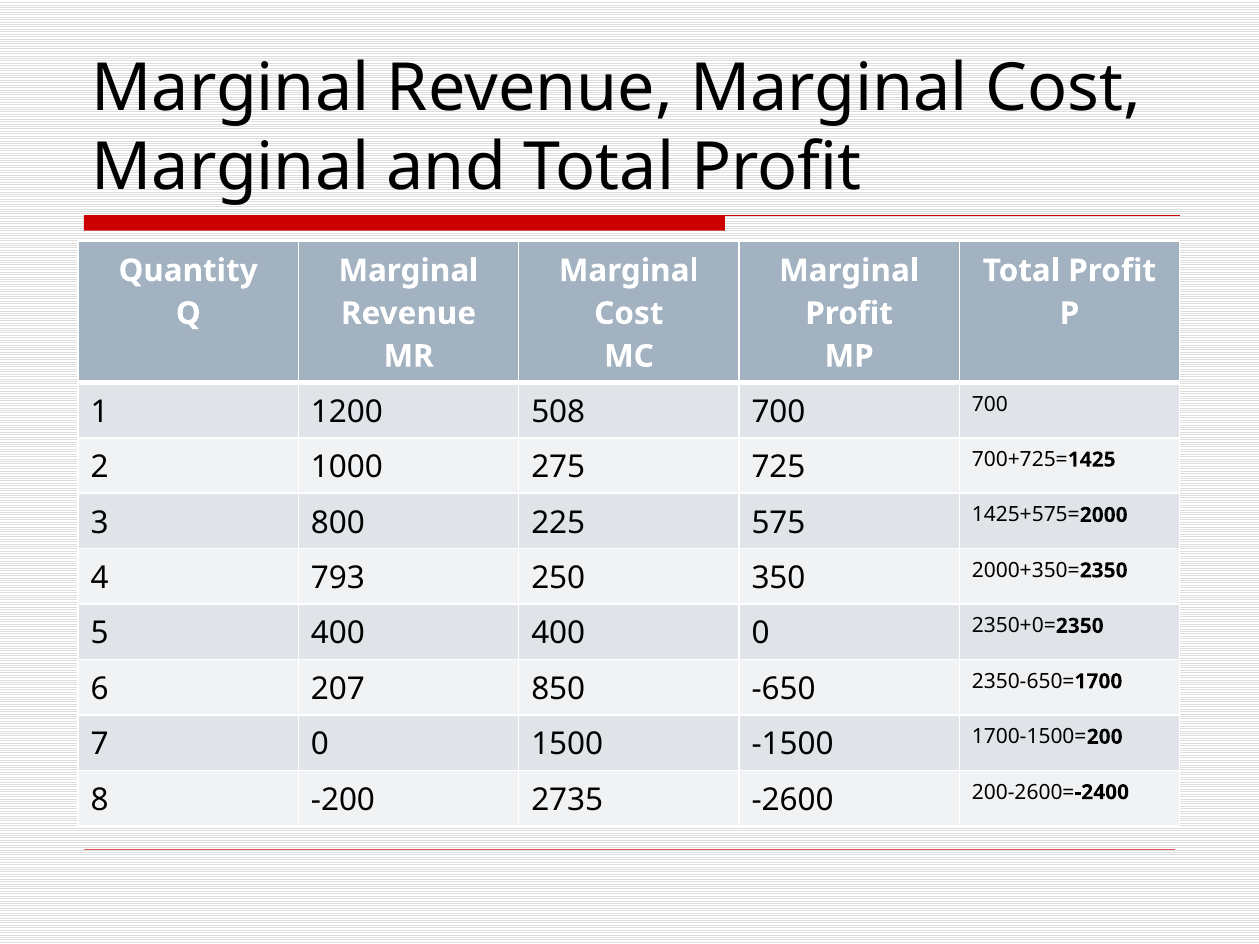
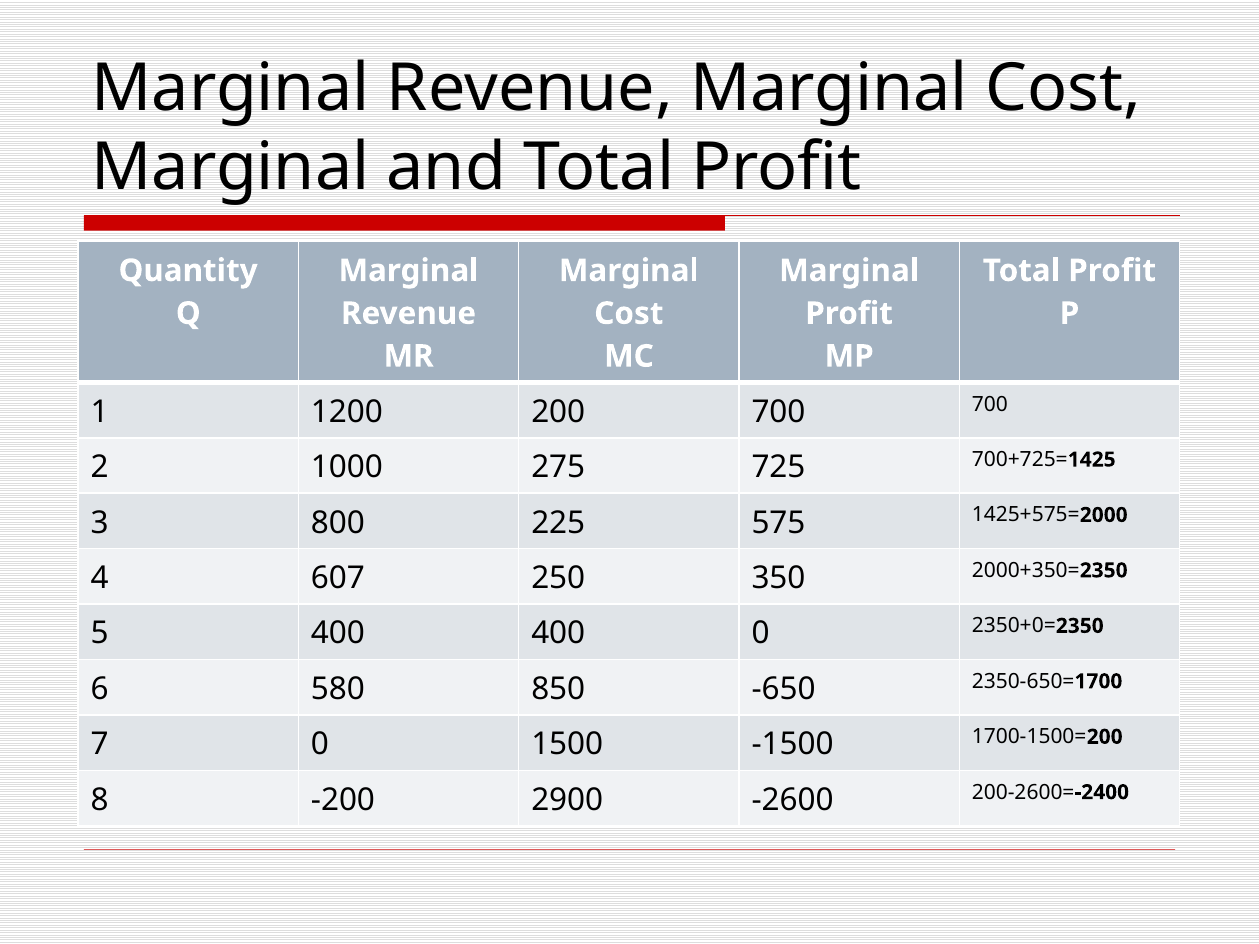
508: 508 -> 200
793: 793 -> 607
207: 207 -> 580
2735: 2735 -> 2900
